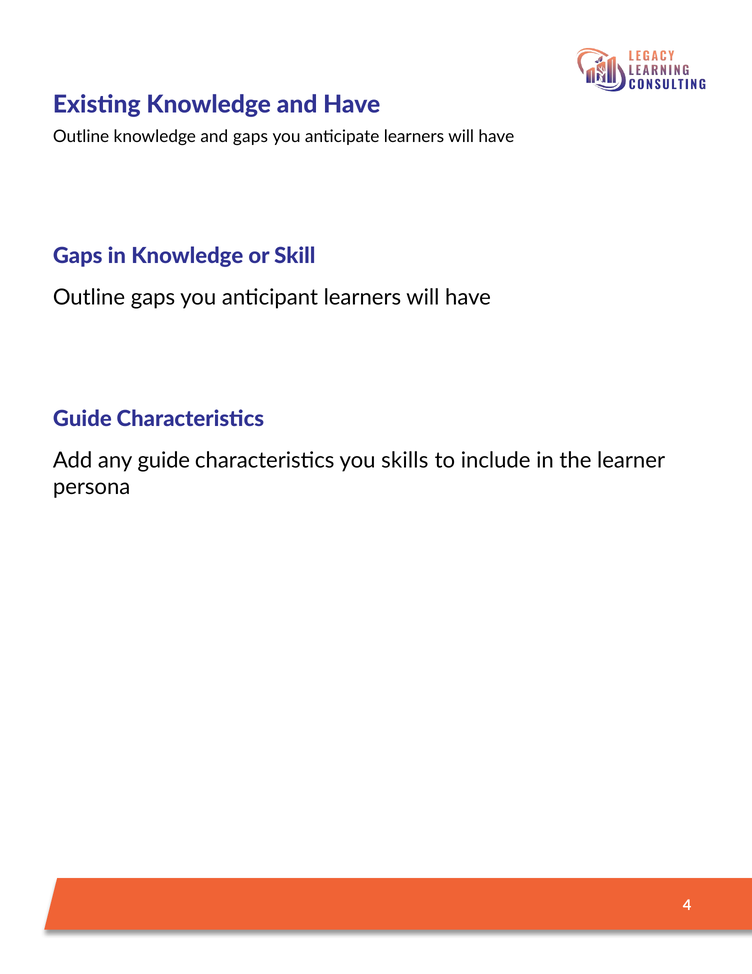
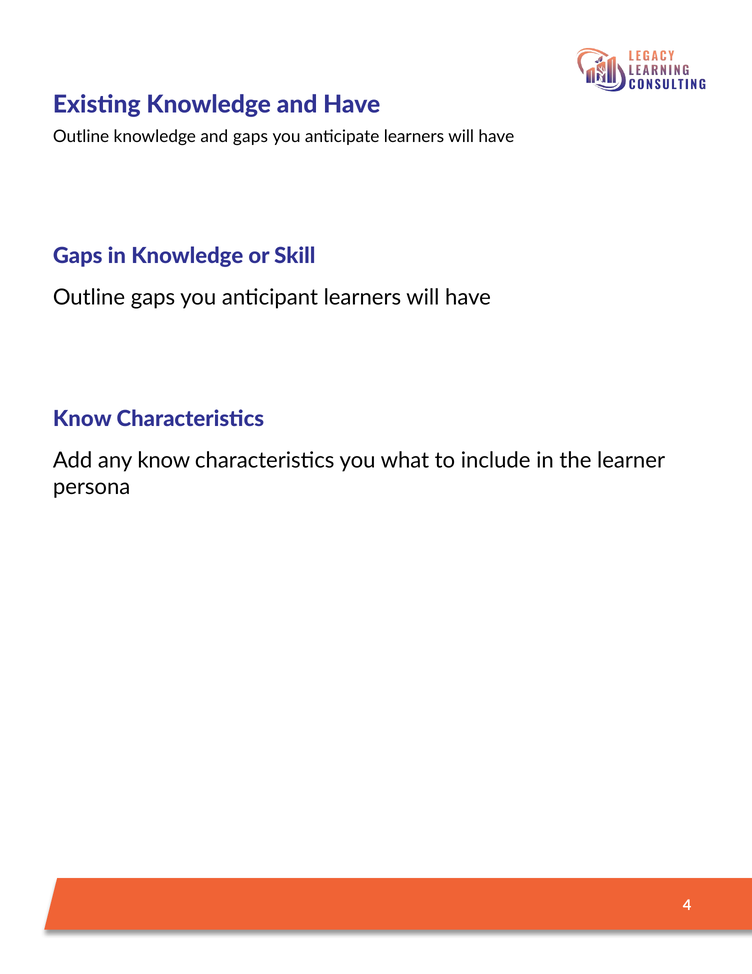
Guide at (82, 419): Guide -> Know
any guide: guide -> know
skills: skills -> what
